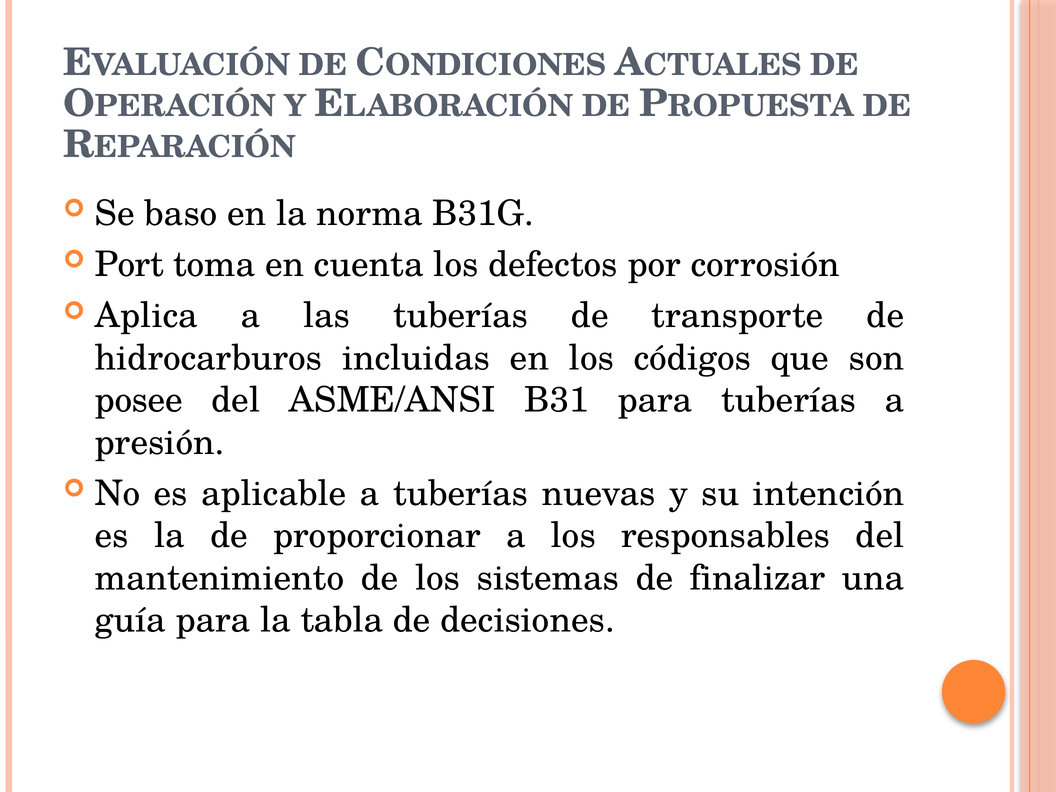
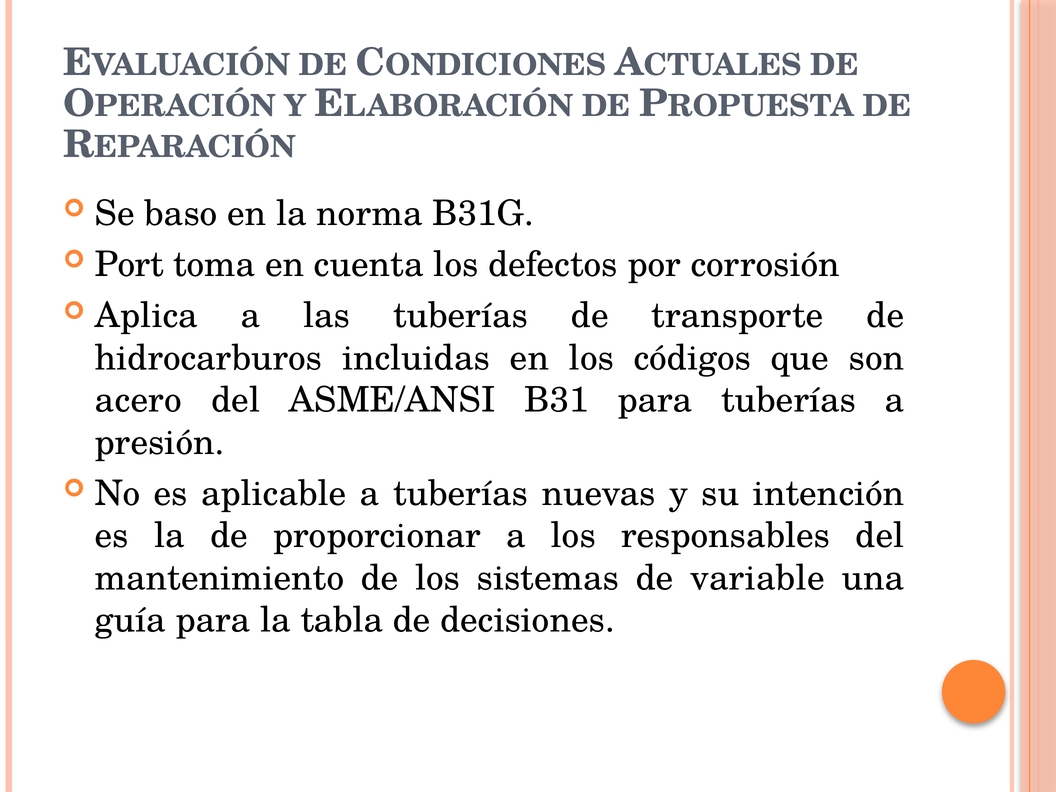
posee: posee -> acero
finalizar: finalizar -> variable
